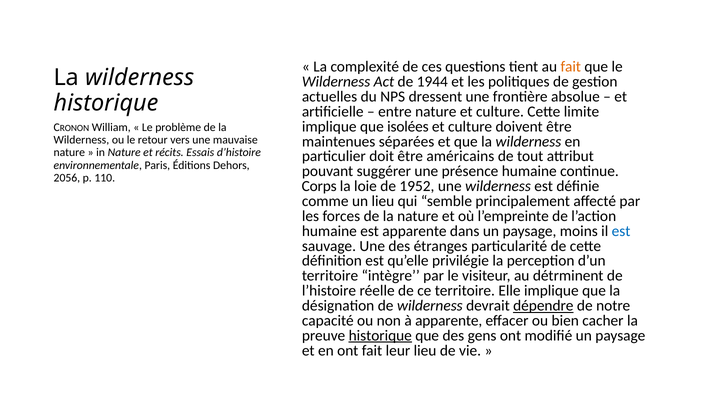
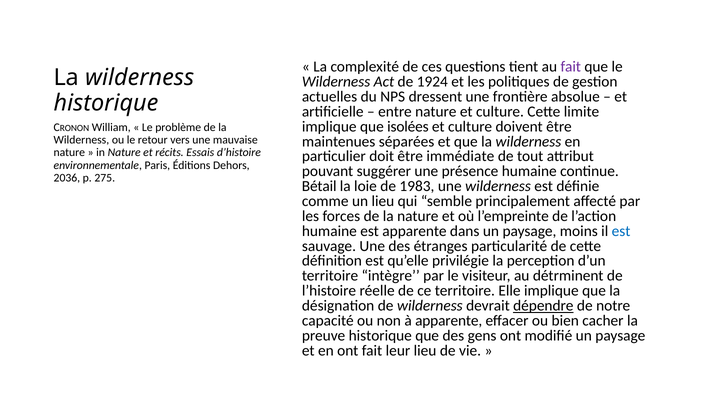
fait at (571, 67) colour: orange -> purple
1944: 1944 -> 1924
américains: américains -> immédiate
2056: 2056 -> 2036
110: 110 -> 275
Corps: Corps -> Bétail
1952: 1952 -> 1983
historique at (380, 335) underline: present -> none
